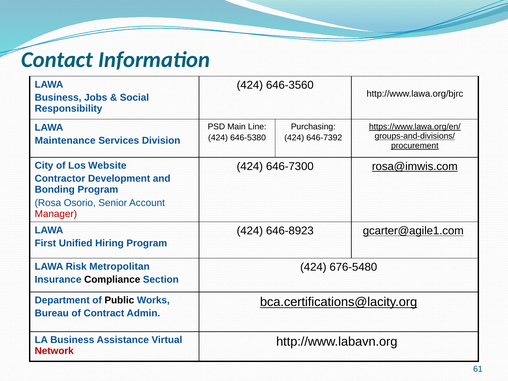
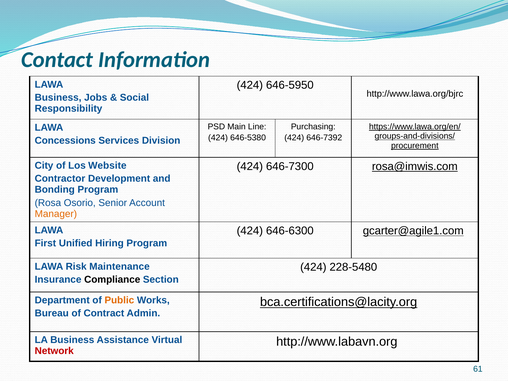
646-3560: 646-3560 -> 646-5950
Maintenance: Maintenance -> Concessions
Manager colour: red -> orange
646-8923: 646-8923 -> 646-6300
Metropolitan: Metropolitan -> Maintenance
676-5480: 676-5480 -> 228-5480
Public colour: black -> orange
